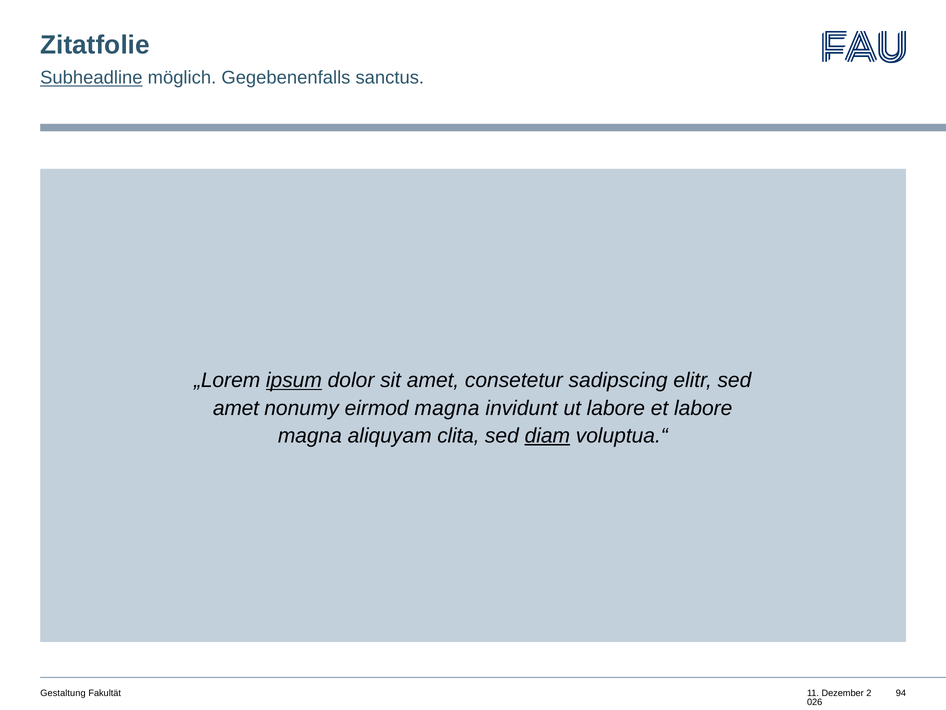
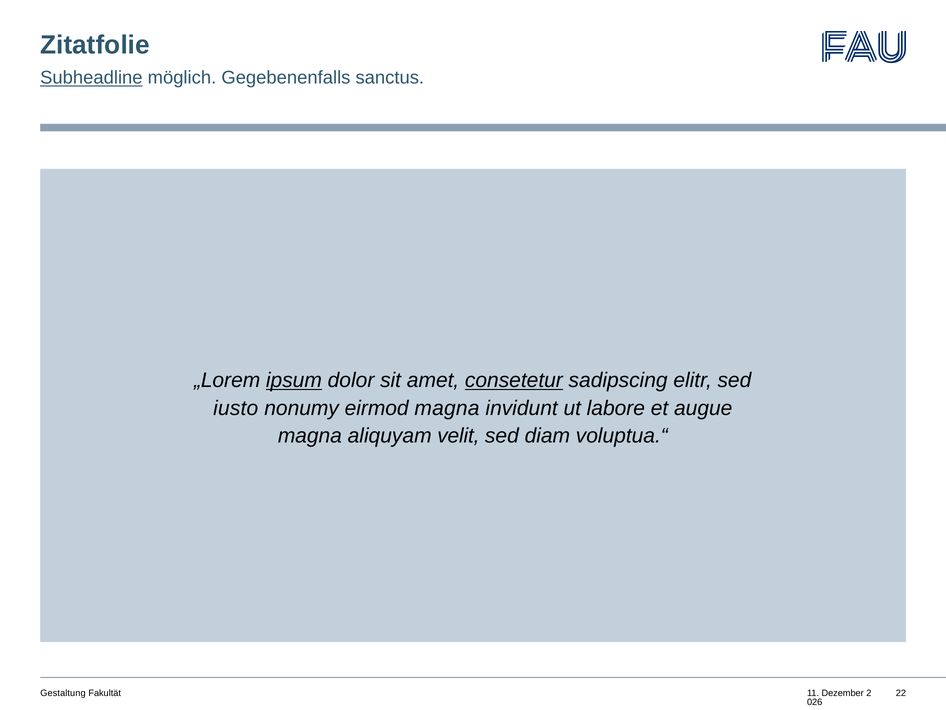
consetetur underline: none -> present
amet at (236, 408): amet -> iusto
et labore: labore -> augue
clita: clita -> velit
diam underline: present -> none
94: 94 -> 22
